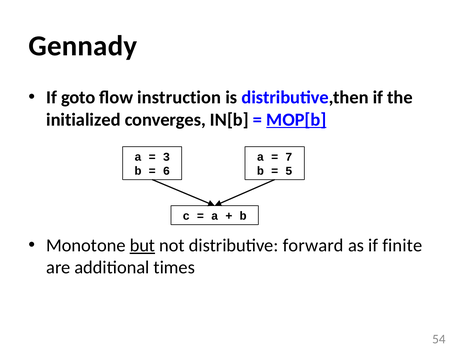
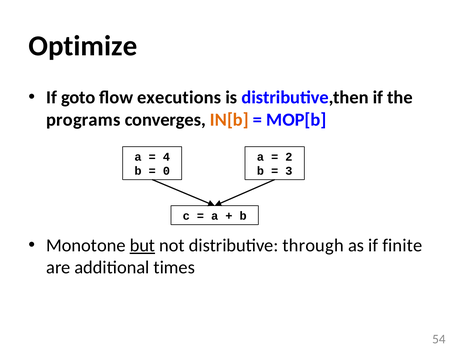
Gennady: Gennady -> Optimize
instruction: instruction -> executions
initialized: initialized -> programs
IN[b colour: black -> orange
MOP[b underline: present -> none
3: 3 -> 4
7: 7 -> 2
6: 6 -> 0
5: 5 -> 3
forward: forward -> through
